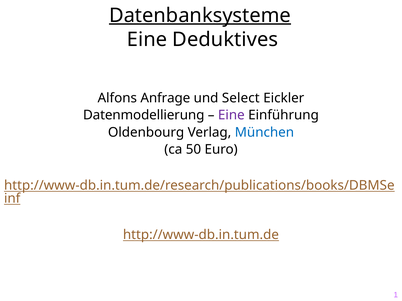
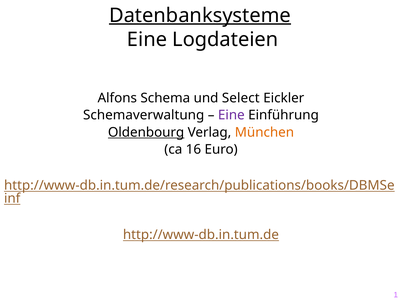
Deduktives: Deduktives -> Logdateien
Anfrage: Anfrage -> Schema
Datenmodellierung: Datenmodellierung -> Schemaverwaltung
Oldenbourg underline: none -> present
München colour: blue -> orange
50: 50 -> 16
